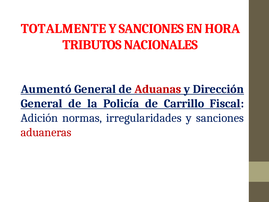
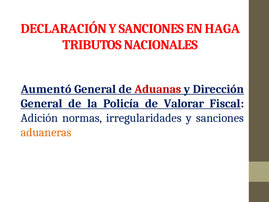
TOTALMENTE: TOTALMENTE -> DECLARACIÓN
HORA: HORA -> HAGA
Carrillo: Carrillo -> Valorar
aduaneras colour: red -> orange
